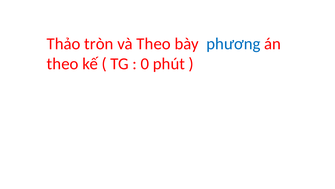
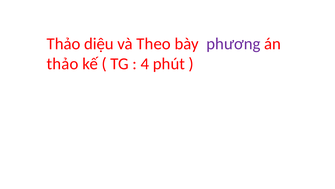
tròn: tròn -> diệu
phương colour: blue -> purple
theo at (63, 64): theo -> thảo
0: 0 -> 4
